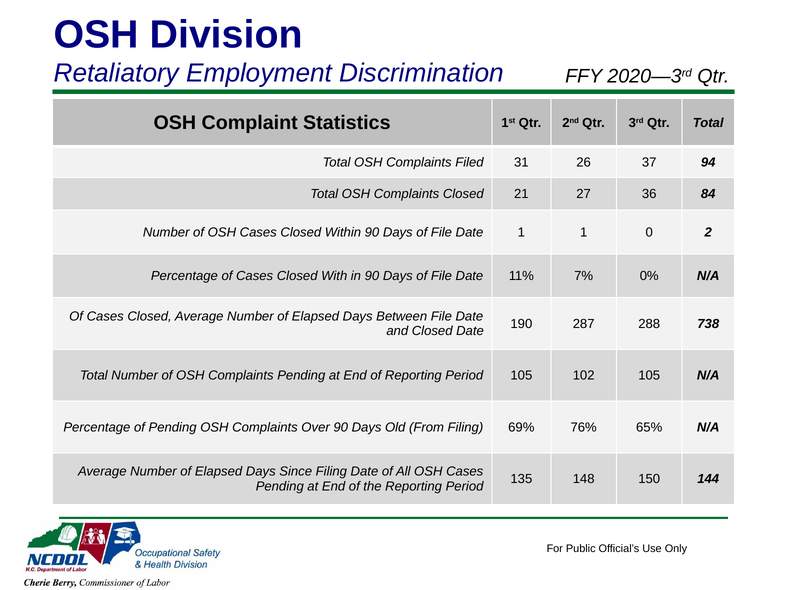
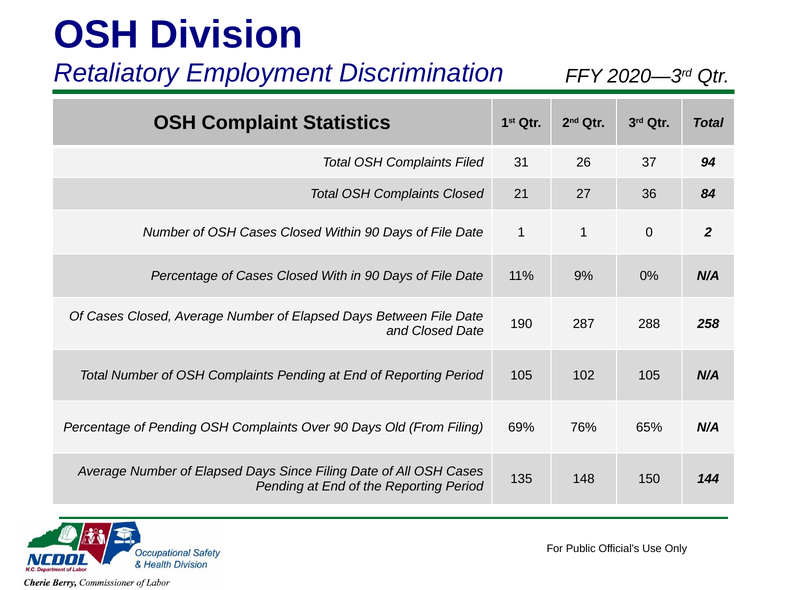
7%: 7% -> 9%
738: 738 -> 258
